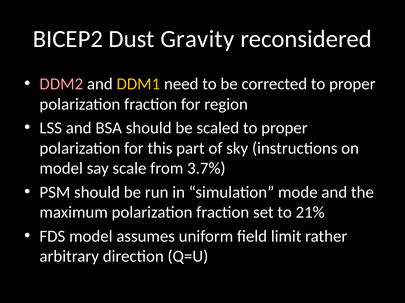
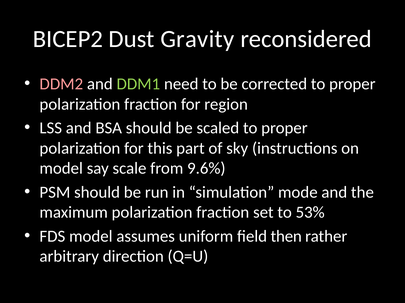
DDM1 colour: yellow -> light green
3.7%: 3.7% -> 9.6%
21%: 21% -> 53%
limit: limit -> then
